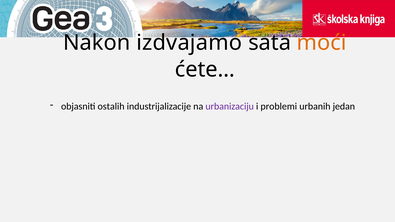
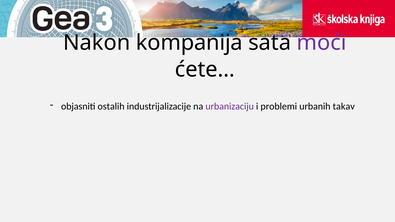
izdvajamo: izdvajamo -> kompanija
moći colour: orange -> purple
jedan: jedan -> takav
